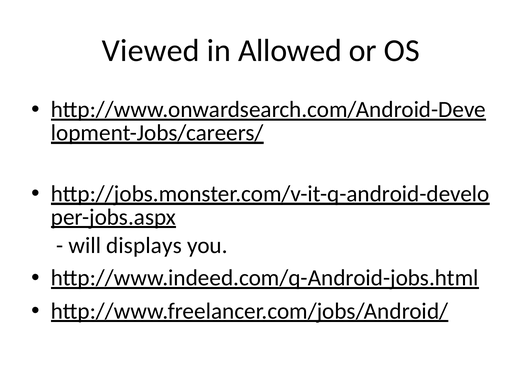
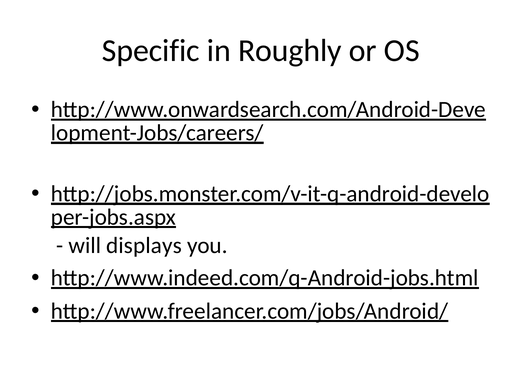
Viewed: Viewed -> Specific
Allowed: Allowed -> Roughly
